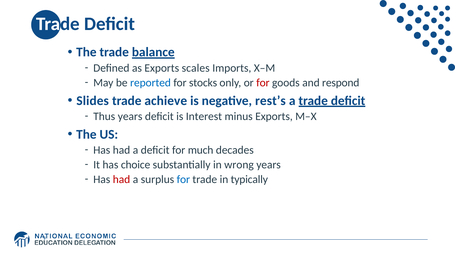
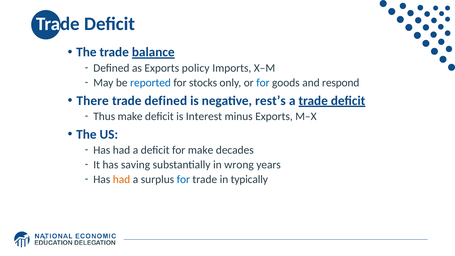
scales: scales -> policy
for at (263, 83) colour: red -> blue
Slides: Slides -> There
trade achieve: achieve -> defined
Thus years: years -> make
for much: much -> make
choice: choice -> saving
had at (121, 179) colour: red -> orange
